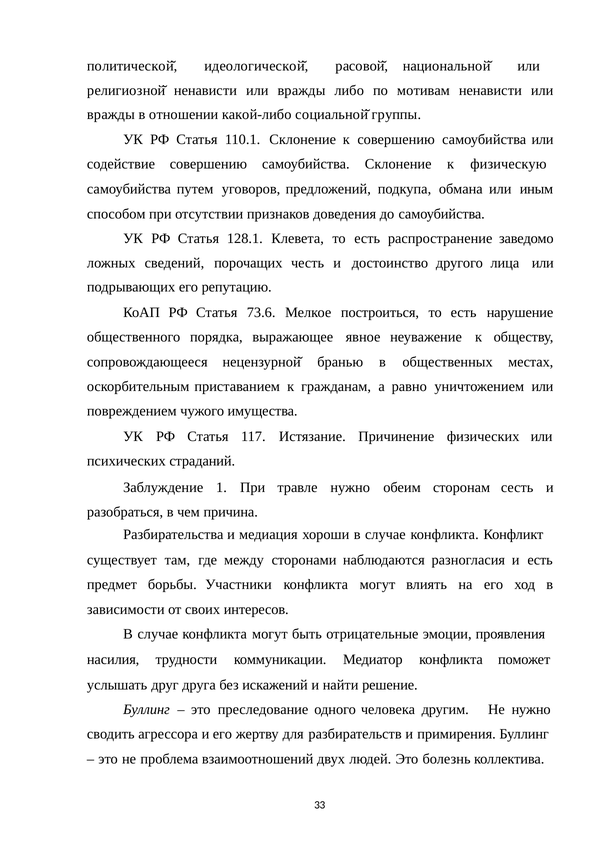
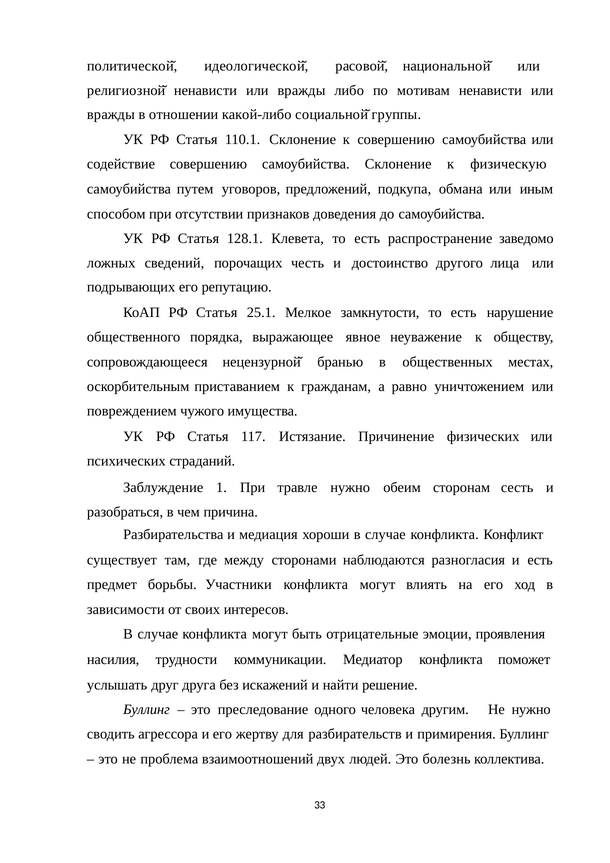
73.6: 73.6 -> 25.1
построиться: построиться -> замкнутости
